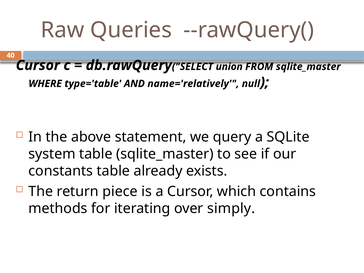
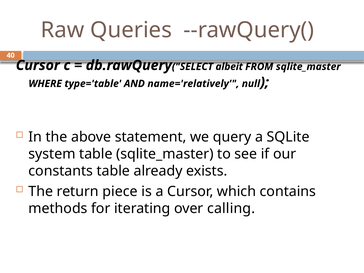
union: union -> albeit
simply: simply -> calling
